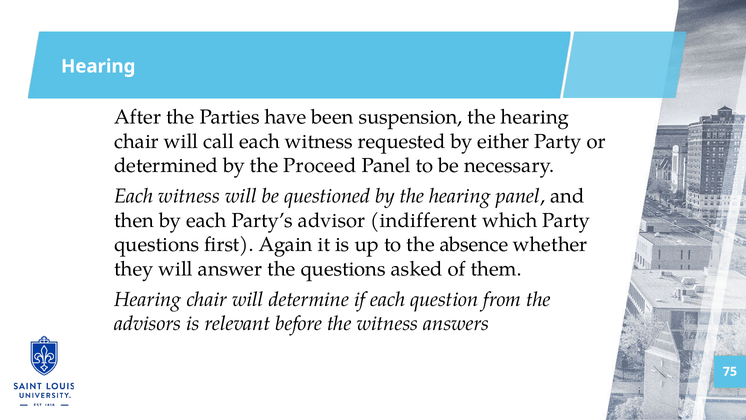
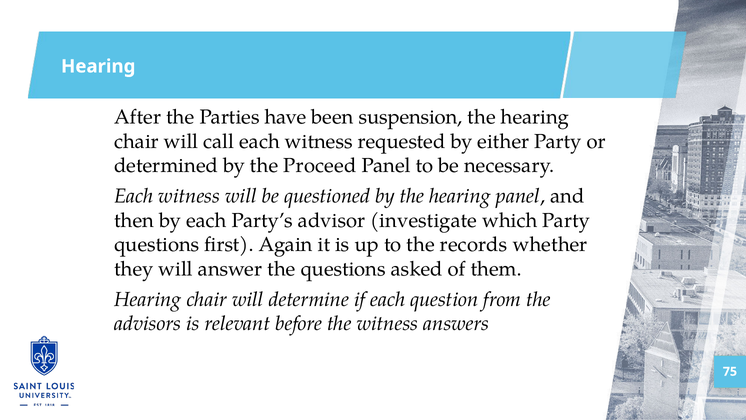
indifferent: indifferent -> investigate
absence: absence -> records
